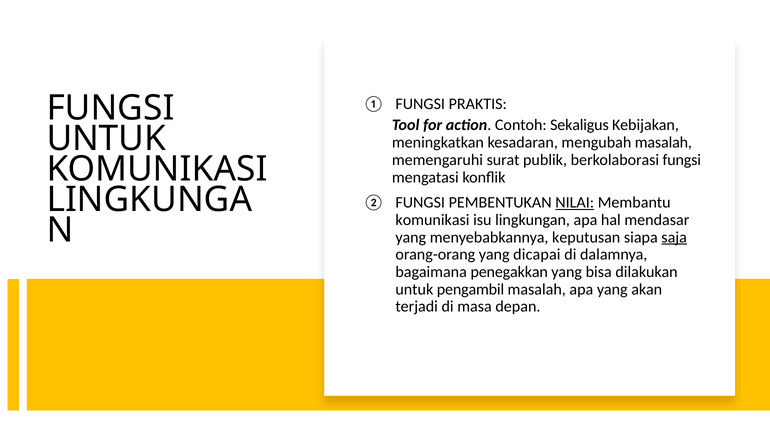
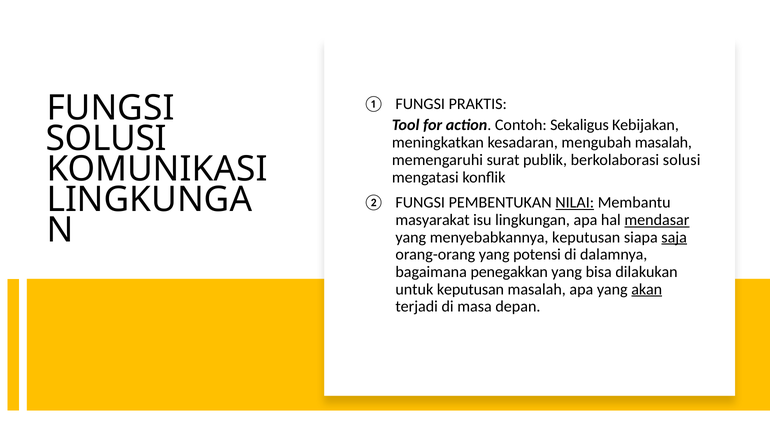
UNTUK at (106, 139): UNTUK -> SOLUSI
berkolaborasi fungsi: fungsi -> solusi
komunikasi at (433, 220): komunikasi -> masyarakat
mendasar underline: none -> present
dicapai: dicapai -> potensi
untuk pengambil: pengambil -> keputusan
akan underline: none -> present
